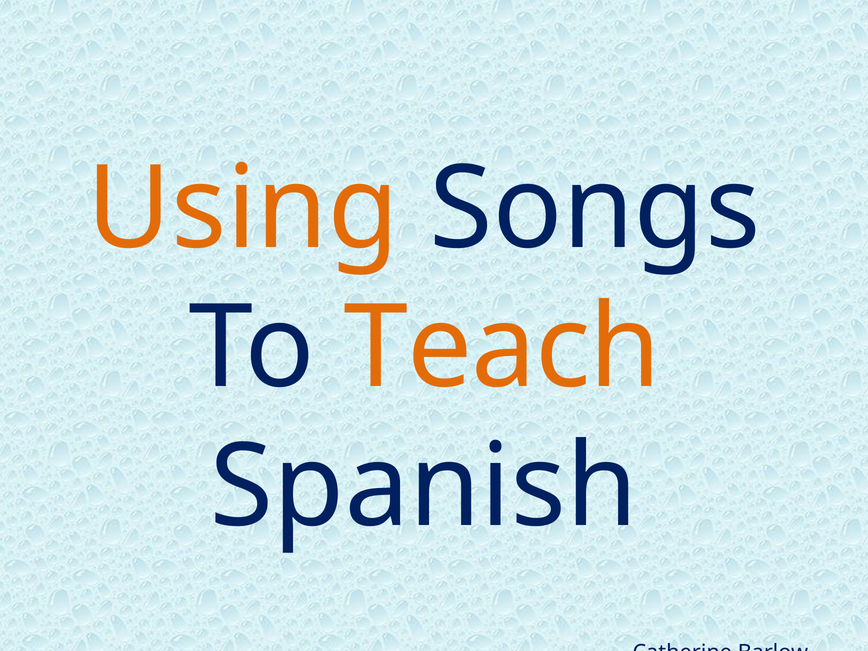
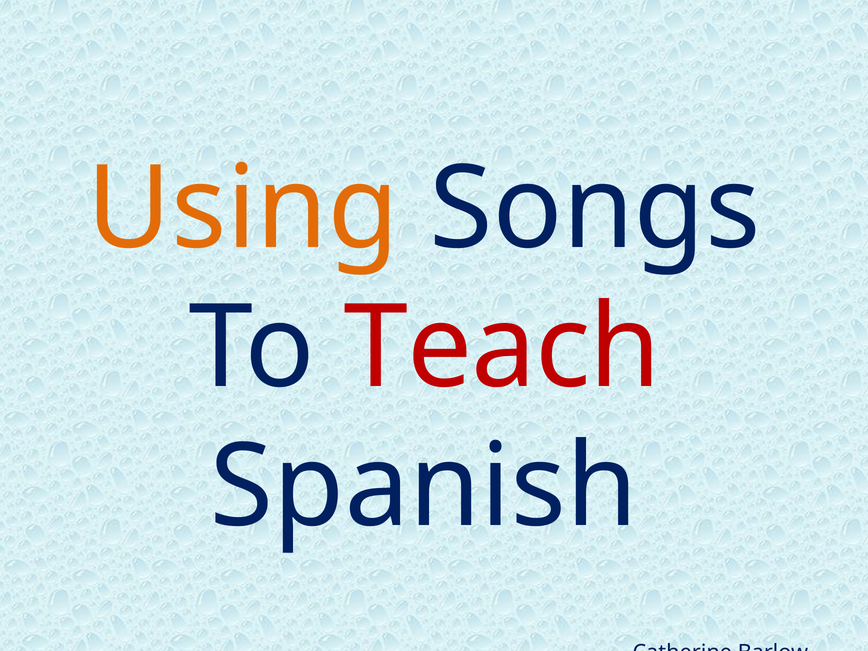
Teach colour: orange -> red
